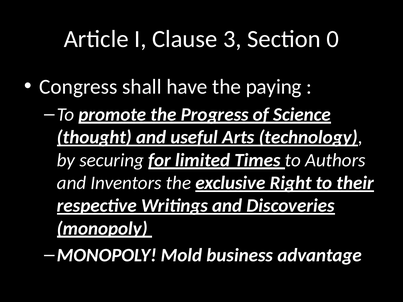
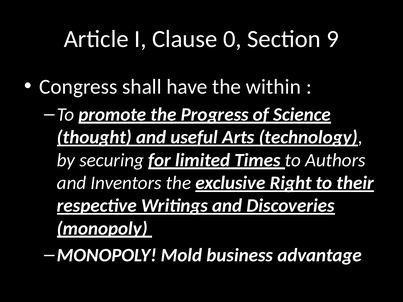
3: 3 -> 0
0: 0 -> 9
paying: paying -> within
